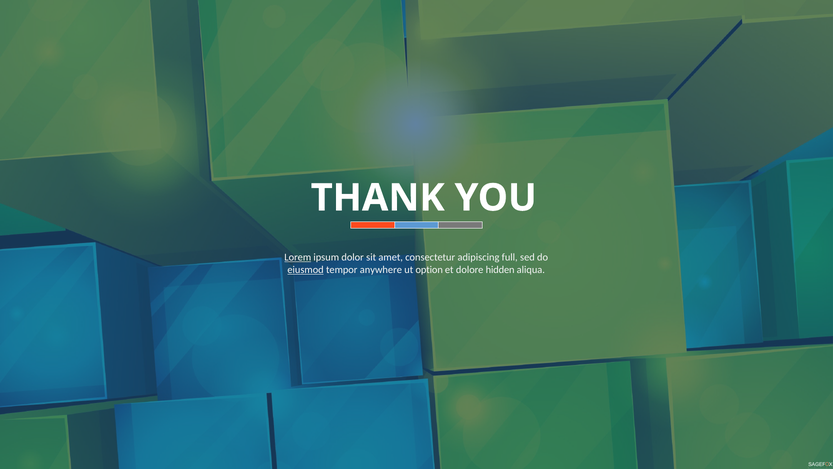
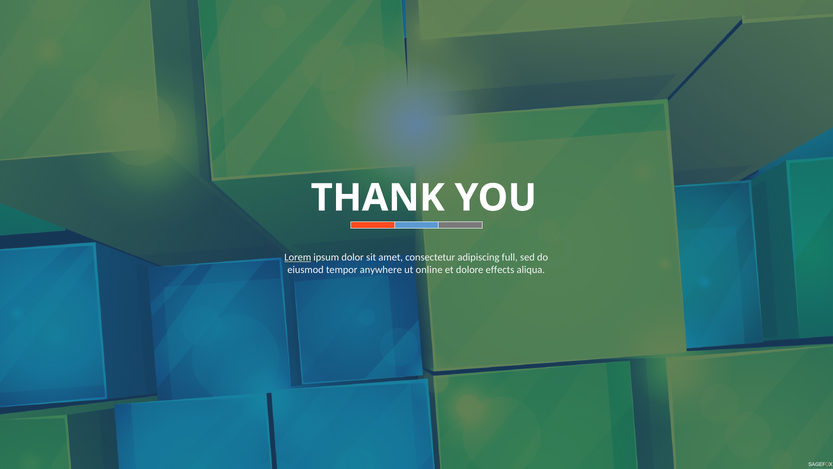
eiusmod underline: present -> none
option: option -> online
hidden: hidden -> effects
